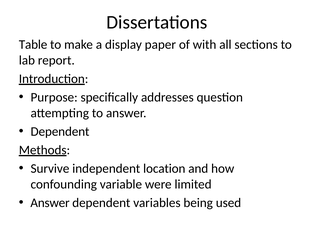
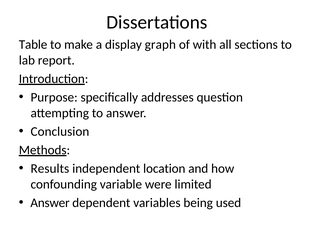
paper: paper -> graph
Dependent at (60, 131): Dependent -> Conclusion
Survive: Survive -> Results
